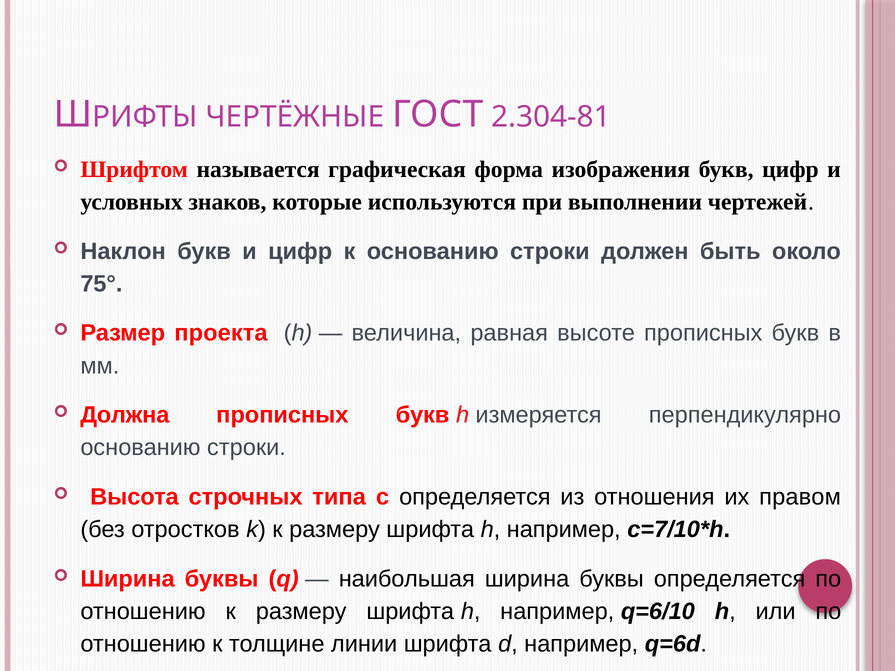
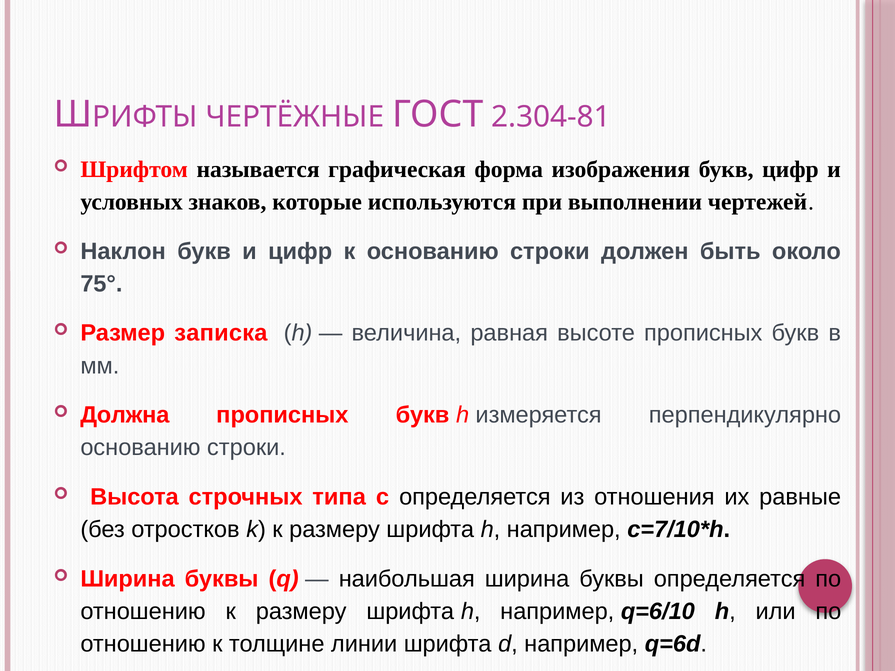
проекта: проекта -> записка
правом: правом -> равные
